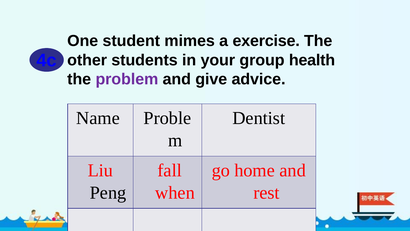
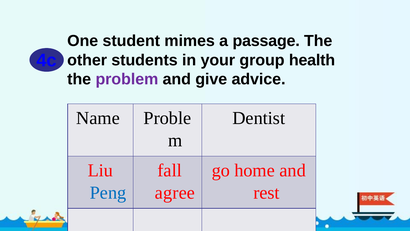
exercise: exercise -> passage
Peng colour: black -> blue
when: when -> agree
